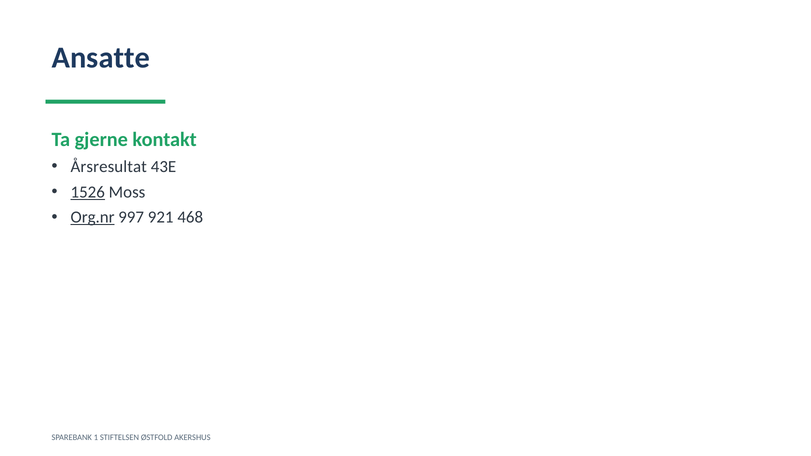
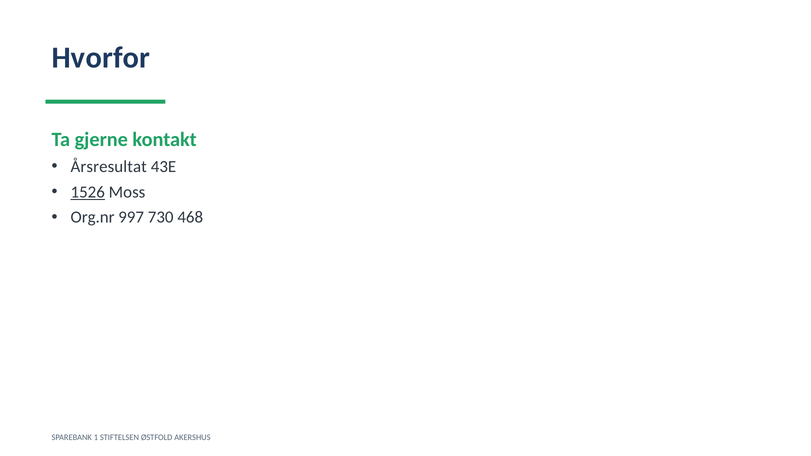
Ansatte: Ansatte -> Hvorfor
Org.nr underline: present -> none
921: 921 -> 730
